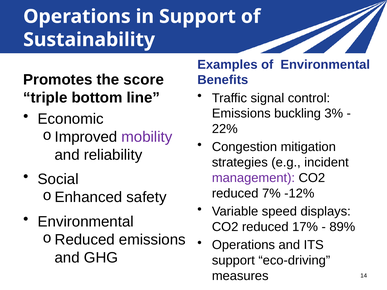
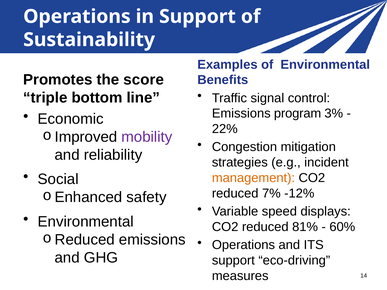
buckling: buckling -> program
management colour: purple -> orange
17%: 17% -> 81%
89%: 89% -> 60%
